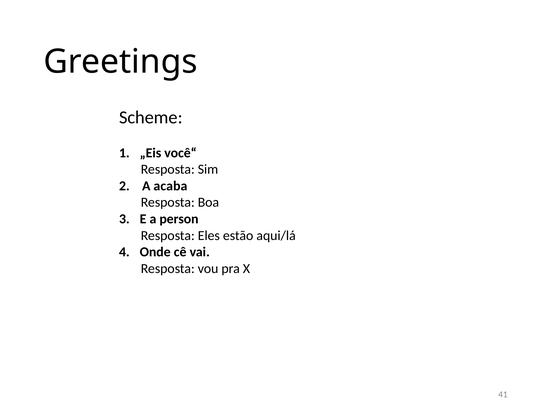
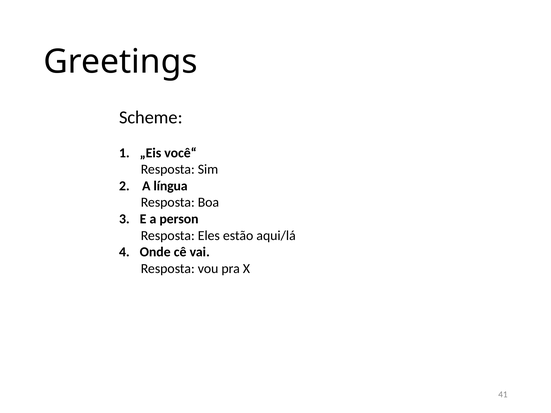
acaba: acaba -> língua
